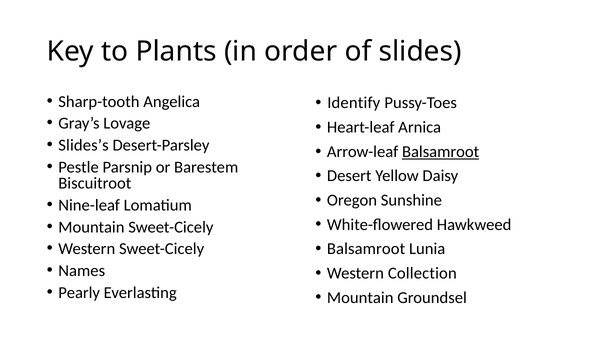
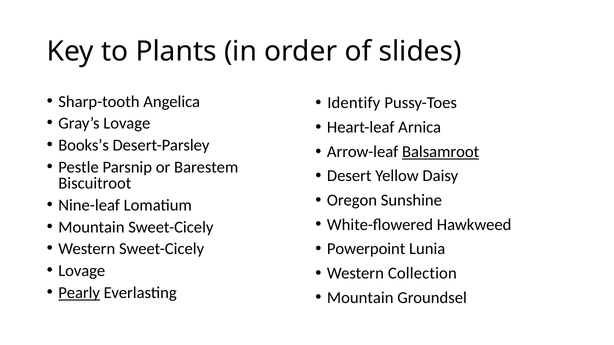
Slides’s: Slides’s -> Books’s
Balsamroot at (366, 249): Balsamroot -> Powerpoint
Names at (82, 271): Names -> Lovage
Pearly underline: none -> present
